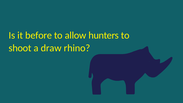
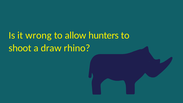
before: before -> wrong
